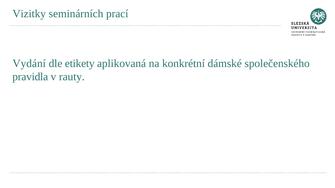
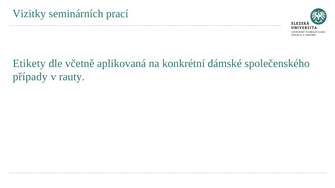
Vydání: Vydání -> Etikety
etikety: etikety -> včetně
pravidla: pravidla -> případy
